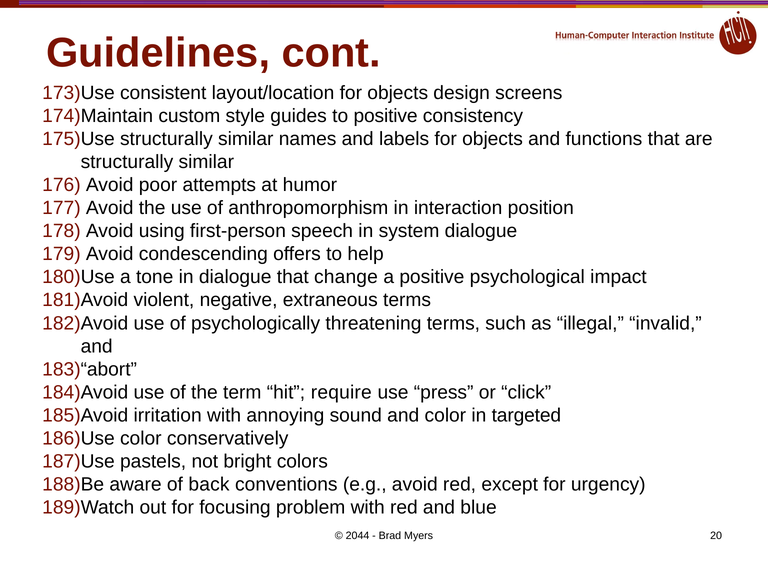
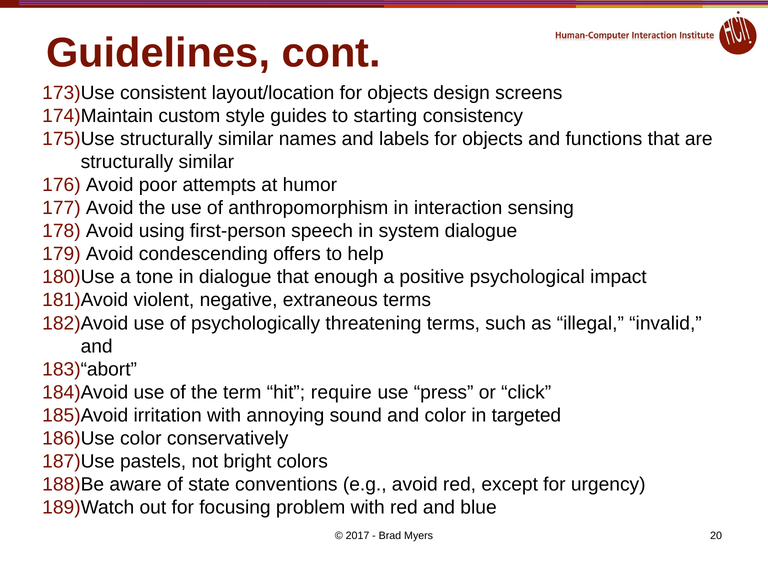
to positive: positive -> starting
position: position -> sensing
change: change -> enough
back: back -> state
2044: 2044 -> 2017
